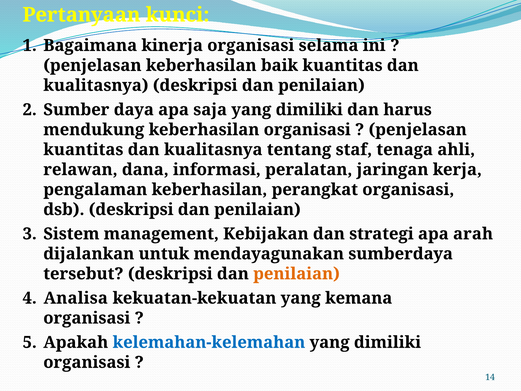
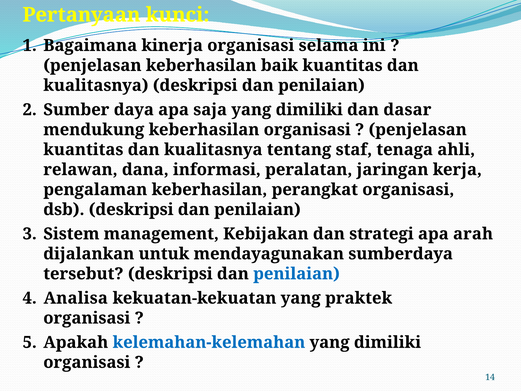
harus: harus -> dasar
penilaian at (297, 274) colour: orange -> blue
kemana: kemana -> praktek
